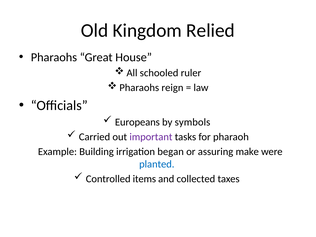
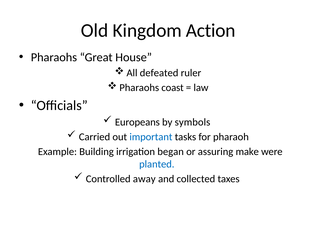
Relied: Relied -> Action
schooled: schooled -> defeated
reign: reign -> coast
important colour: purple -> blue
items: items -> away
